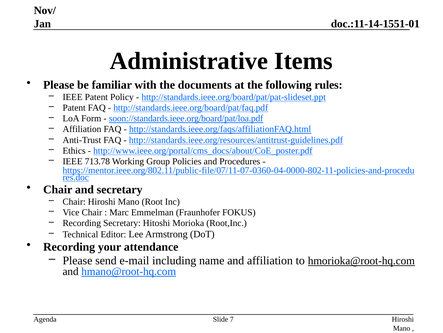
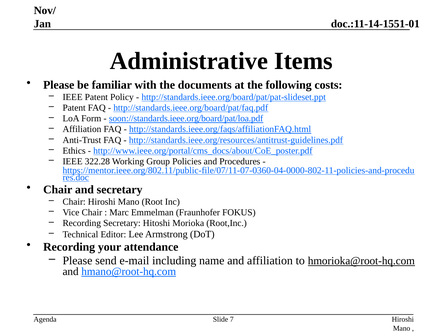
rules: rules -> costs
713.78: 713.78 -> 322.28
